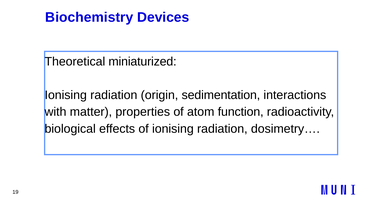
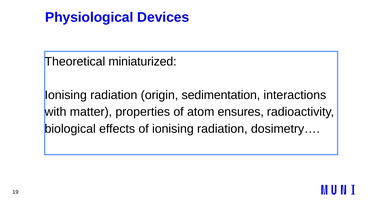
Biochemistry: Biochemistry -> Physiological
function: function -> ensures
